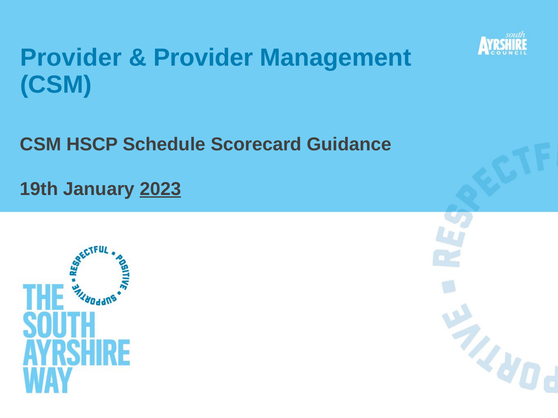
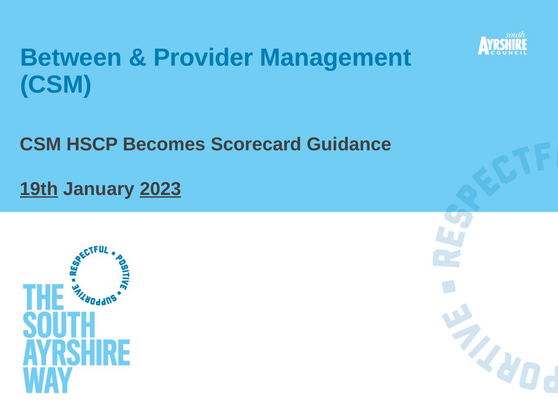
Provider at (71, 58): Provider -> Between
Schedule: Schedule -> Becomes
19th underline: none -> present
